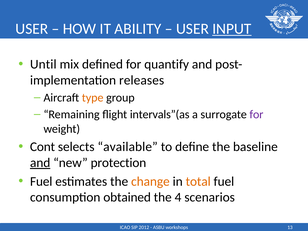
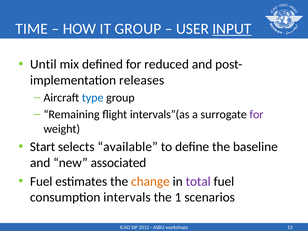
USER at (32, 29): USER -> TIME
IT ABILITY: ABILITY -> GROUP
quantify: quantify -> reduced
type colour: orange -> blue
Cont: Cont -> Start
and at (40, 163) underline: present -> none
protection: protection -> associated
total colour: orange -> purple
obtained: obtained -> intervals
4: 4 -> 1
